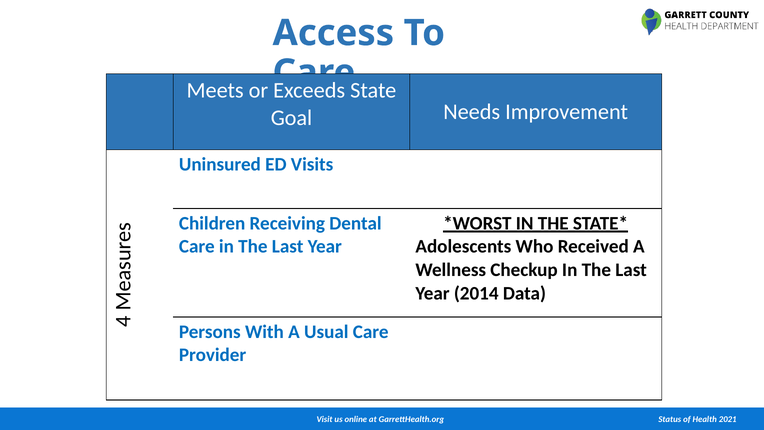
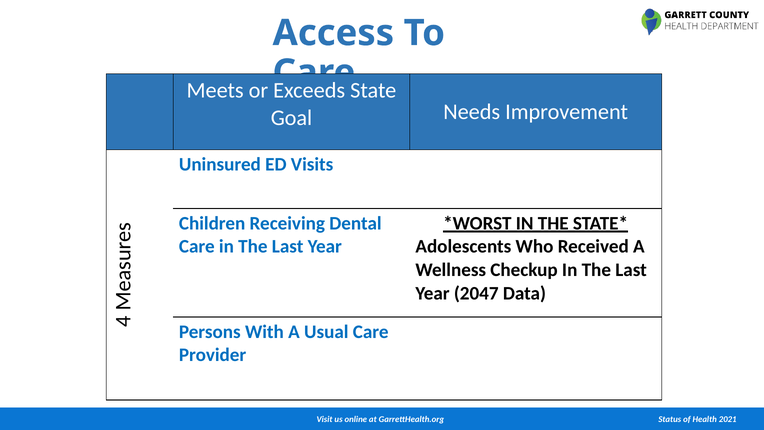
2014: 2014 -> 2047
